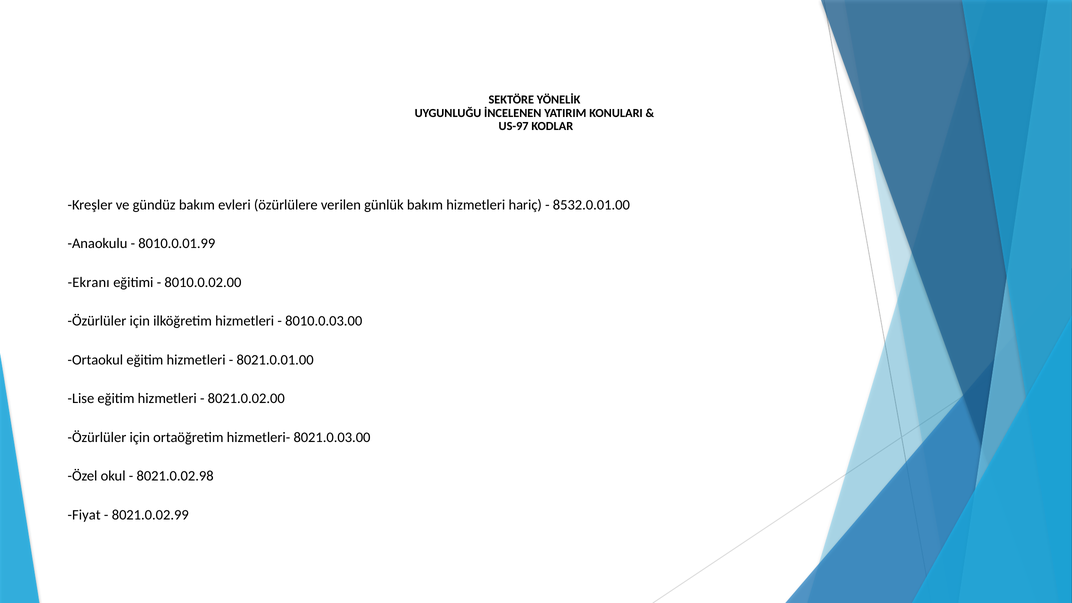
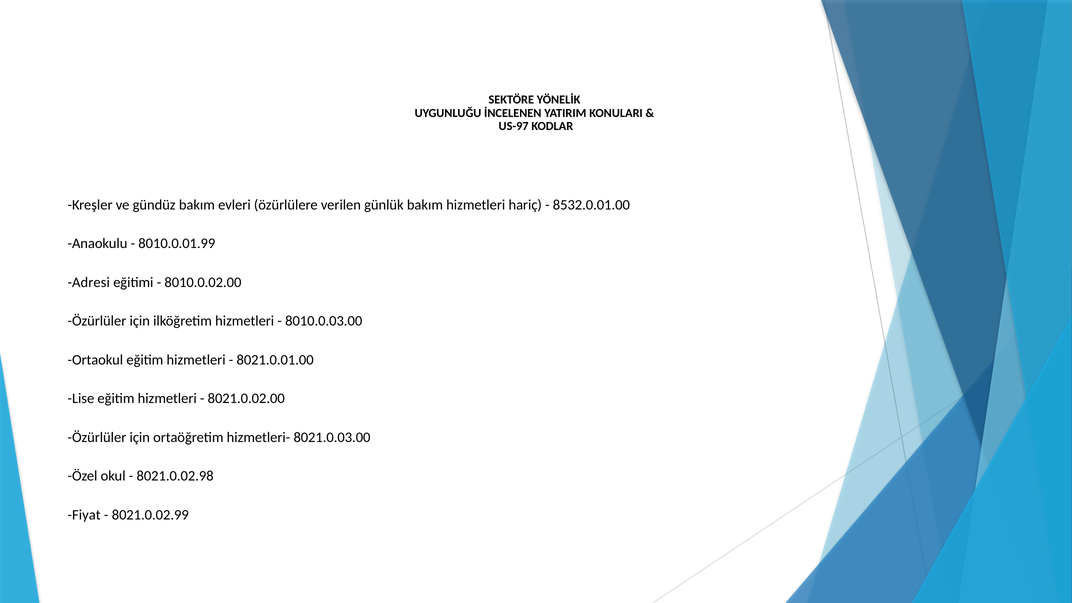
Ekranı: Ekranı -> Adresi
